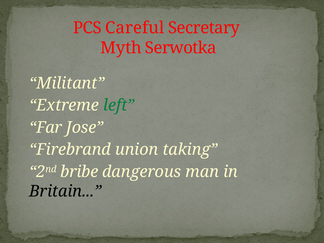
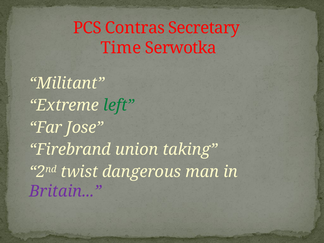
Careful: Careful -> Contras
Myth: Myth -> Time
bribe: bribe -> twist
Britain colour: black -> purple
